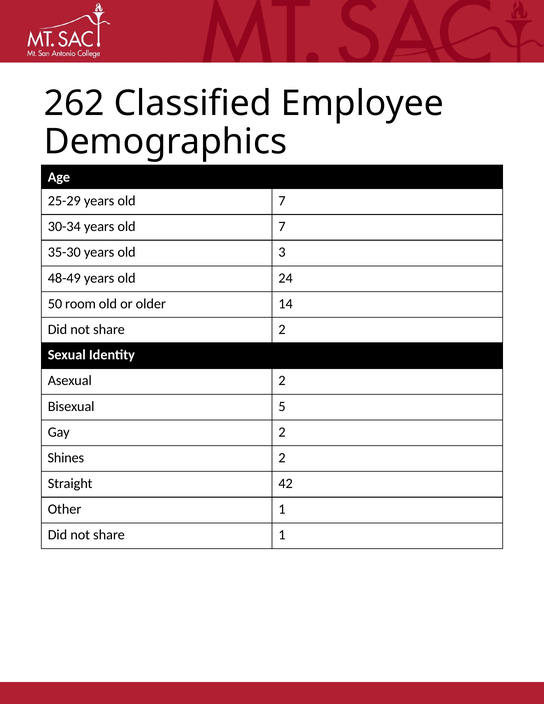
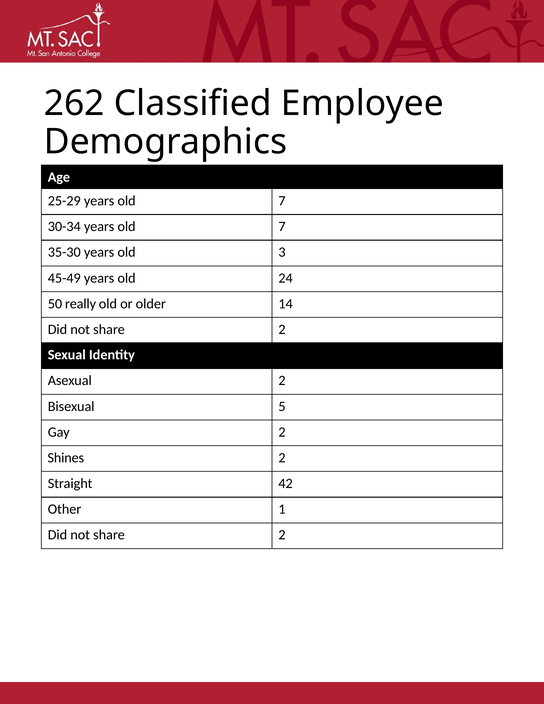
48-49: 48-49 -> 45-49
room: room -> really
1 at (282, 535): 1 -> 2
